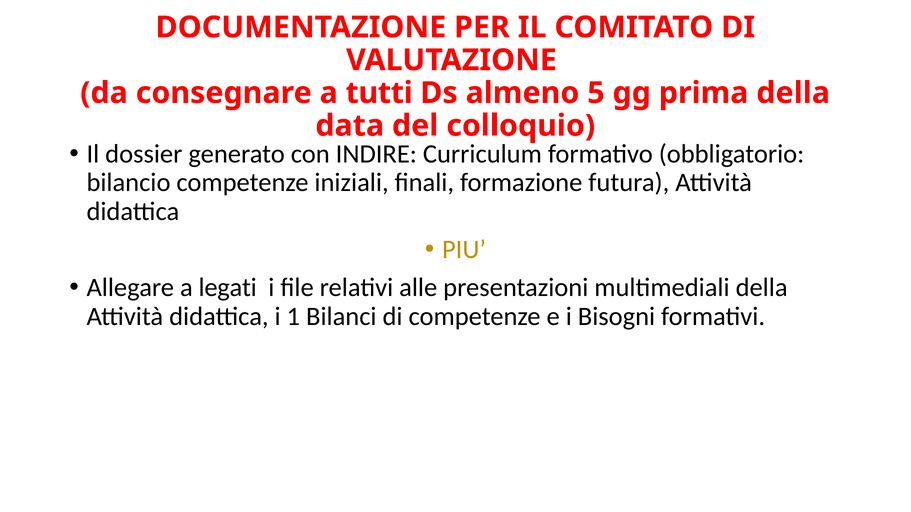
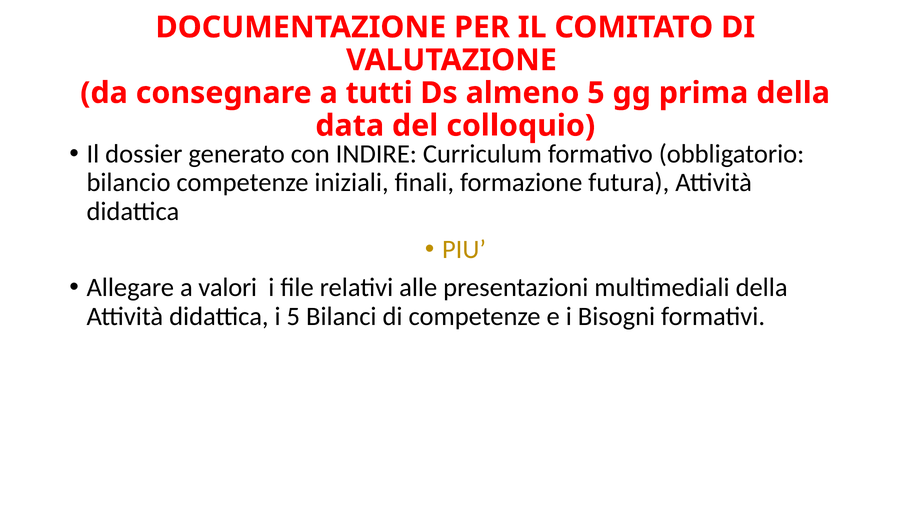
legati: legati -> valori
i 1: 1 -> 5
